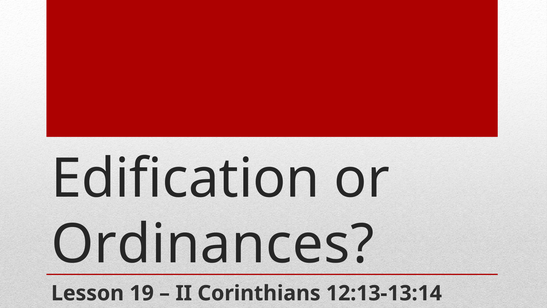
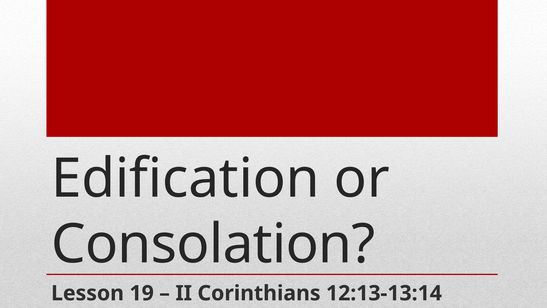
Ordinances: Ordinances -> Consolation
